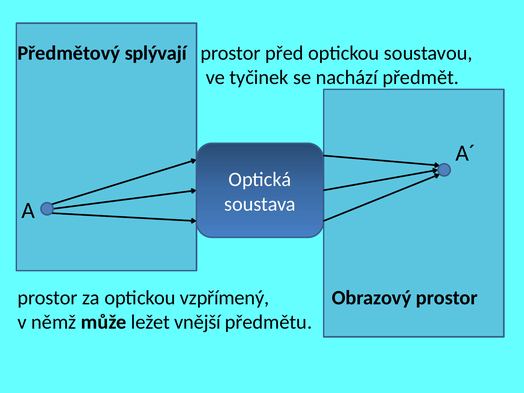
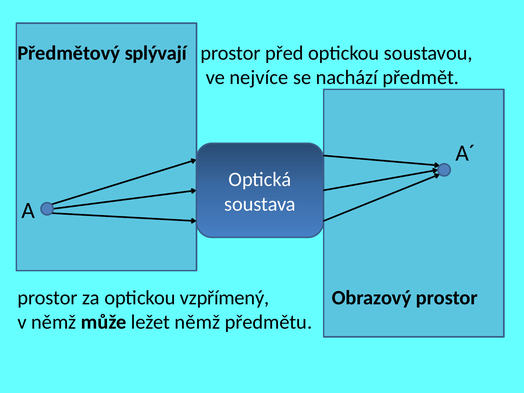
tyčinek: tyčinek -> nejvíce
ležet vnější: vnější -> němž
